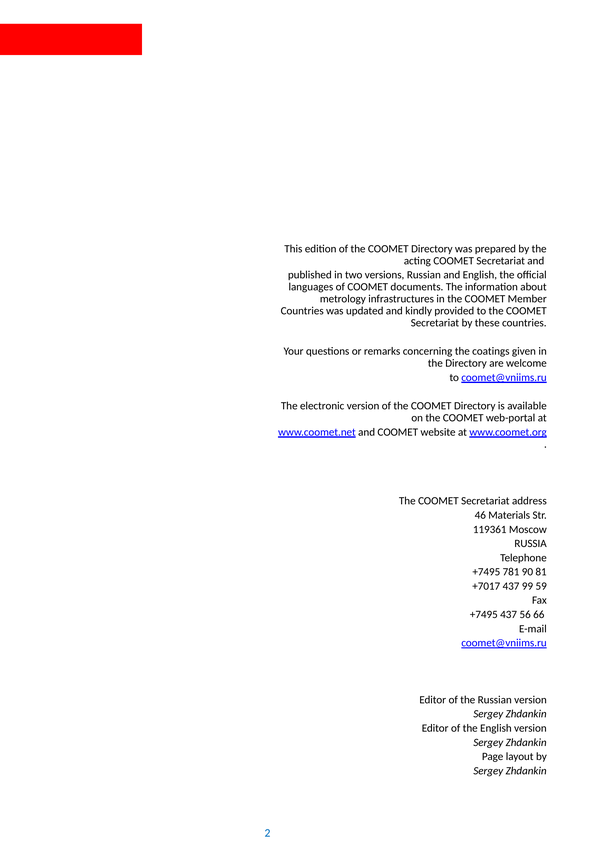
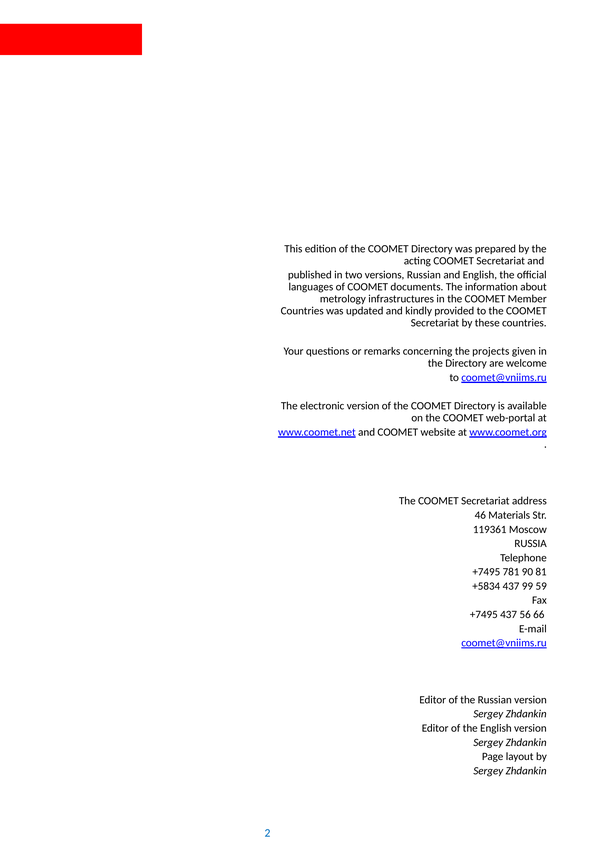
coatings: coatings -> projects
+7017: +7017 -> +5834
